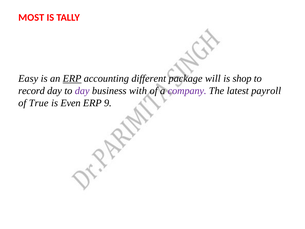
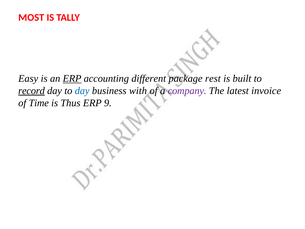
will: will -> rest
shop: shop -> built
record underline: none -> present
day at (82, 91) colour: purple -> blue
payroll: payroll -> invoice
True: True -> Time
Even: Even -> Thus
